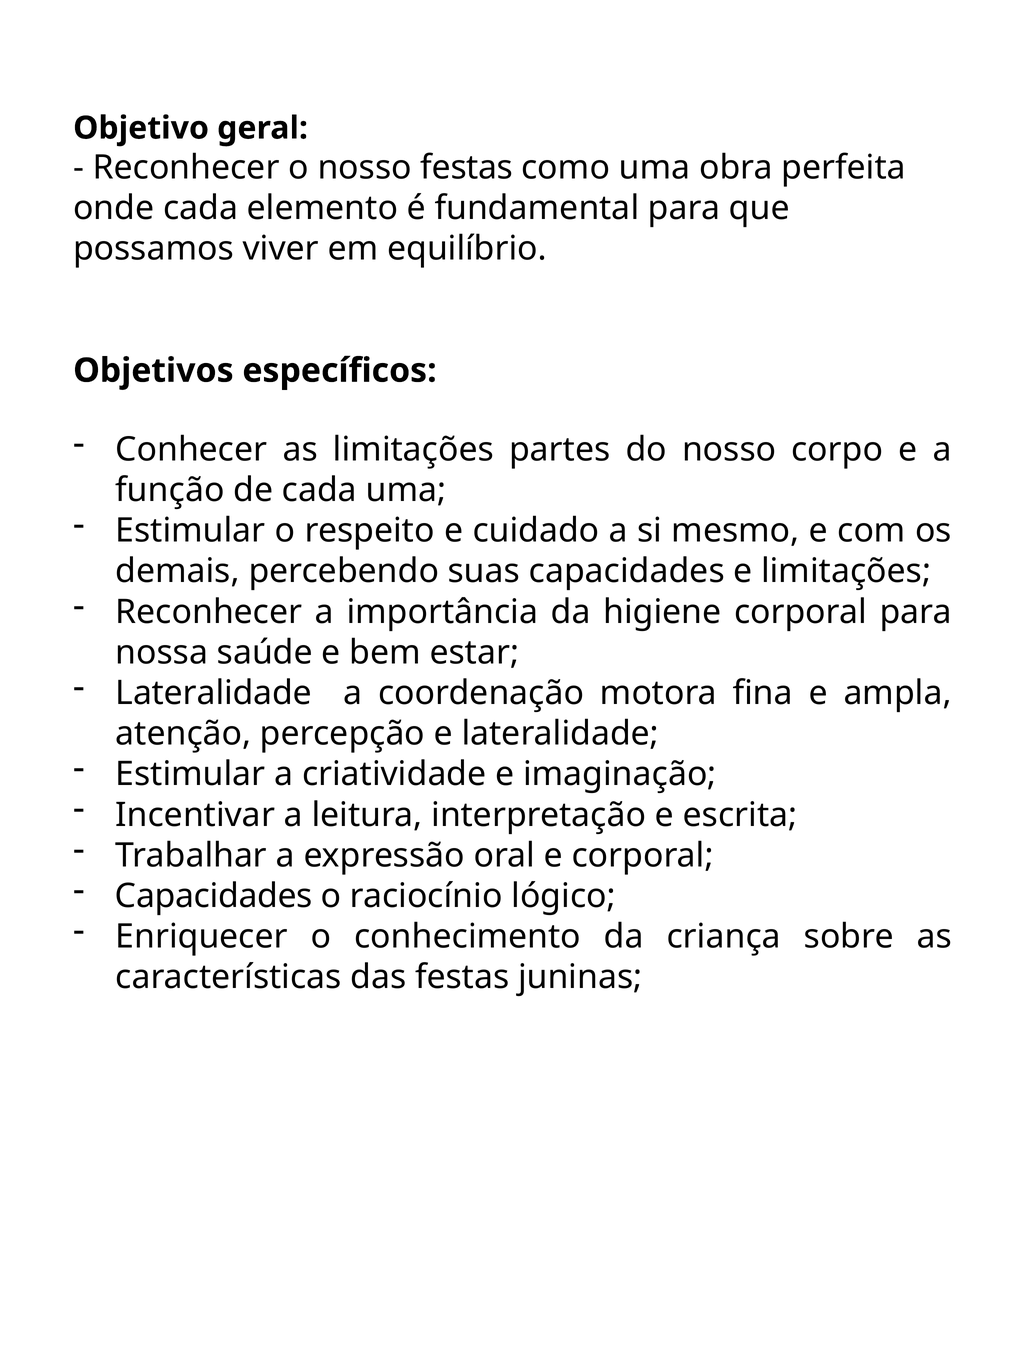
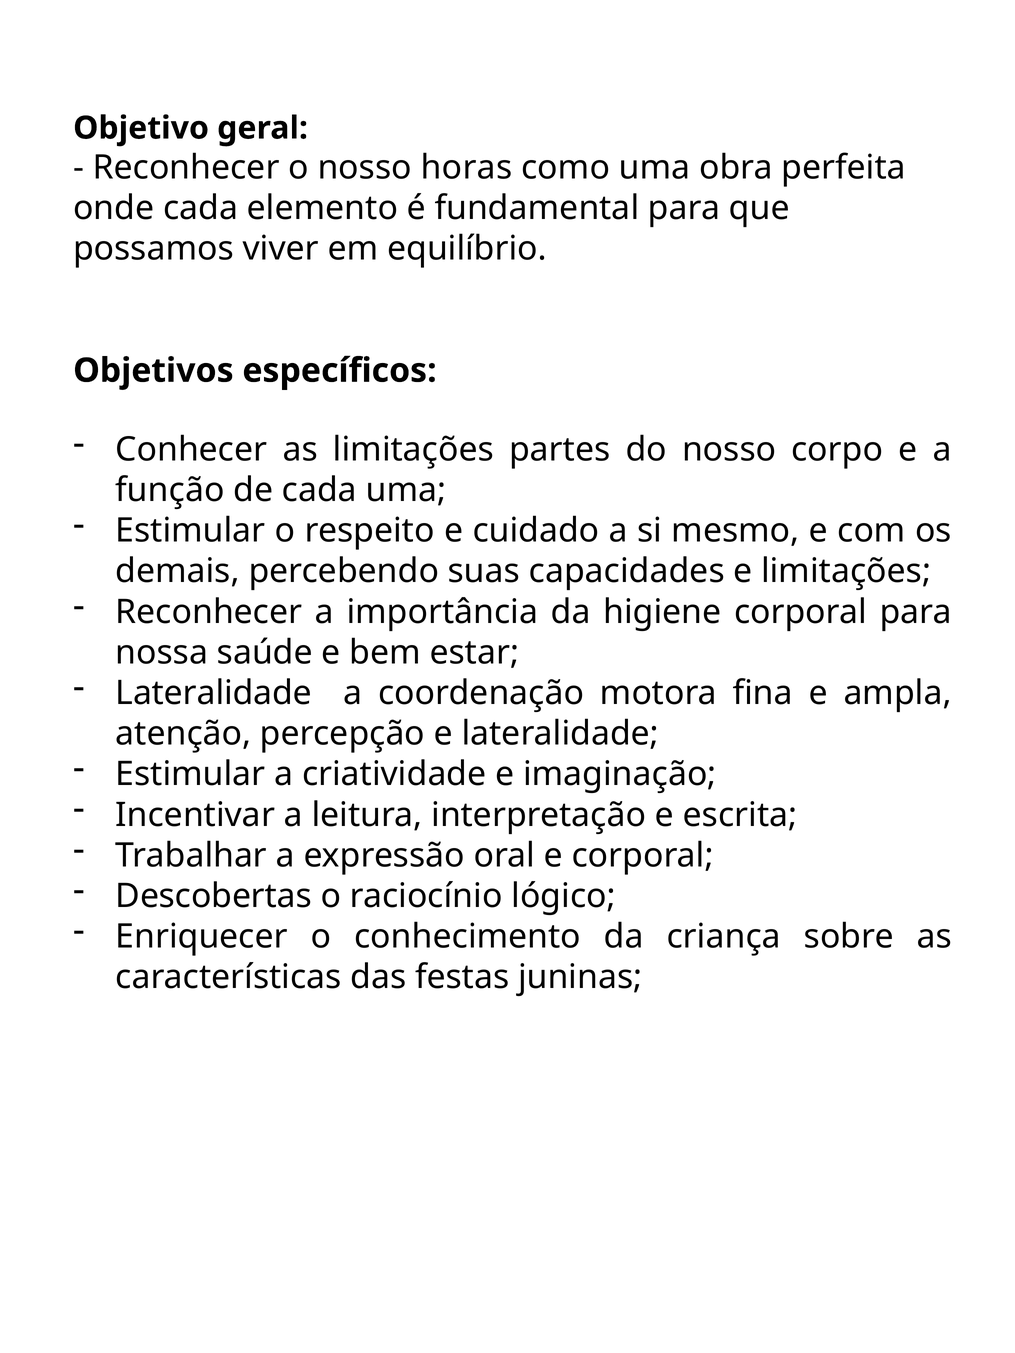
nosso festas: festas -> horas
Capacidades at (214, 896): Capacidades -> Descobertas
